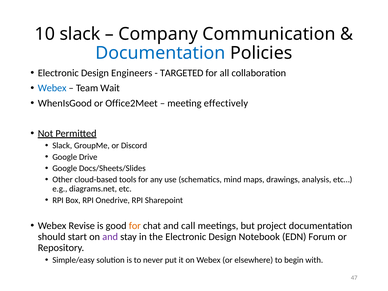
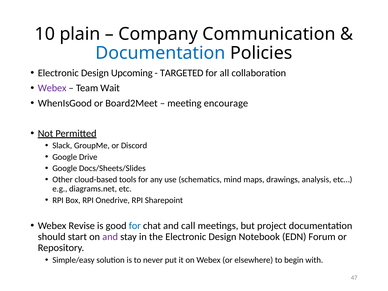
10 slack: slack -> plain
Engineers: Engineers -> Upcoming
Webex at (52, 88) colour: blue -> purple
Office2Meet: Office2Meet -> Board2Meet
effectively: effectively -> encourage
for at (135, 226) colour: orange -> blue
